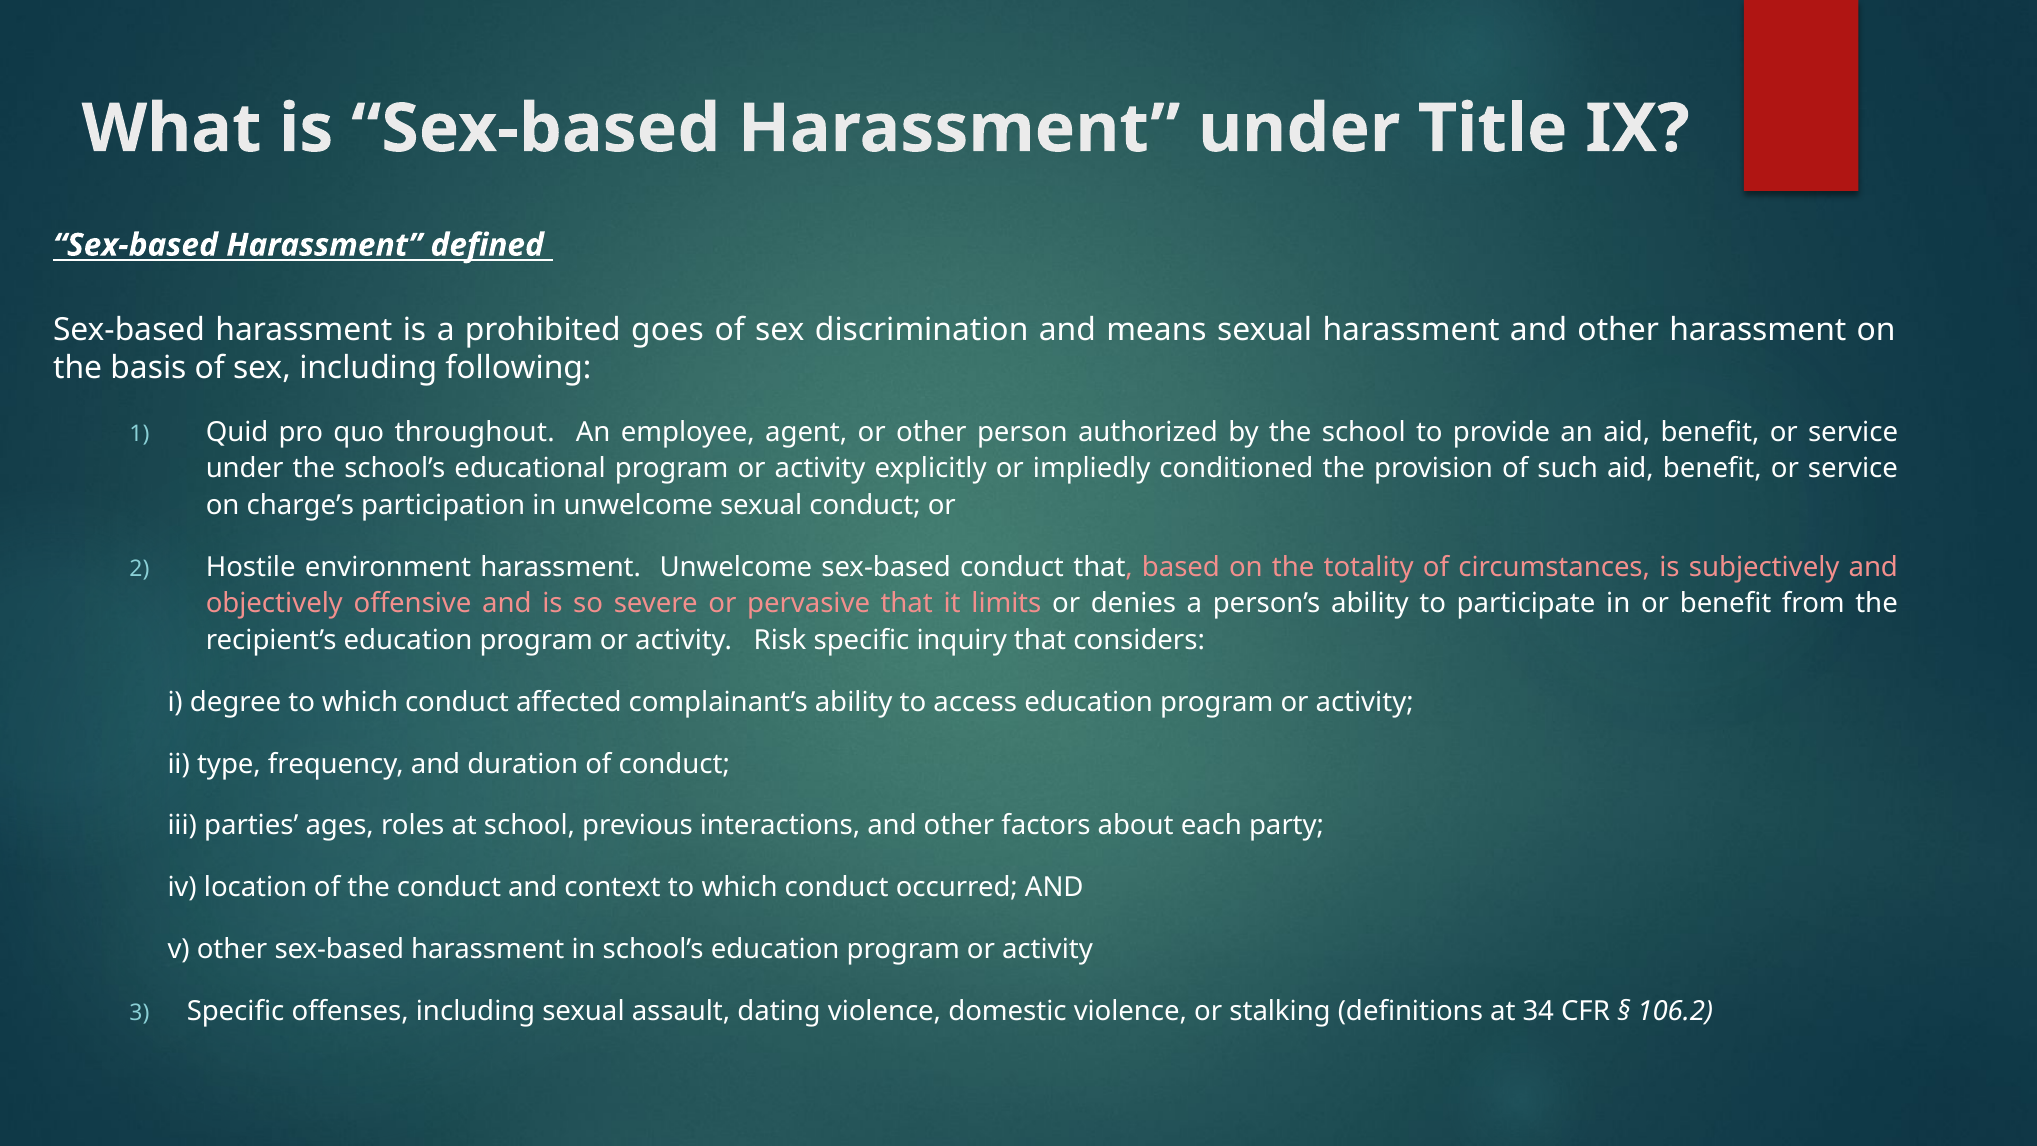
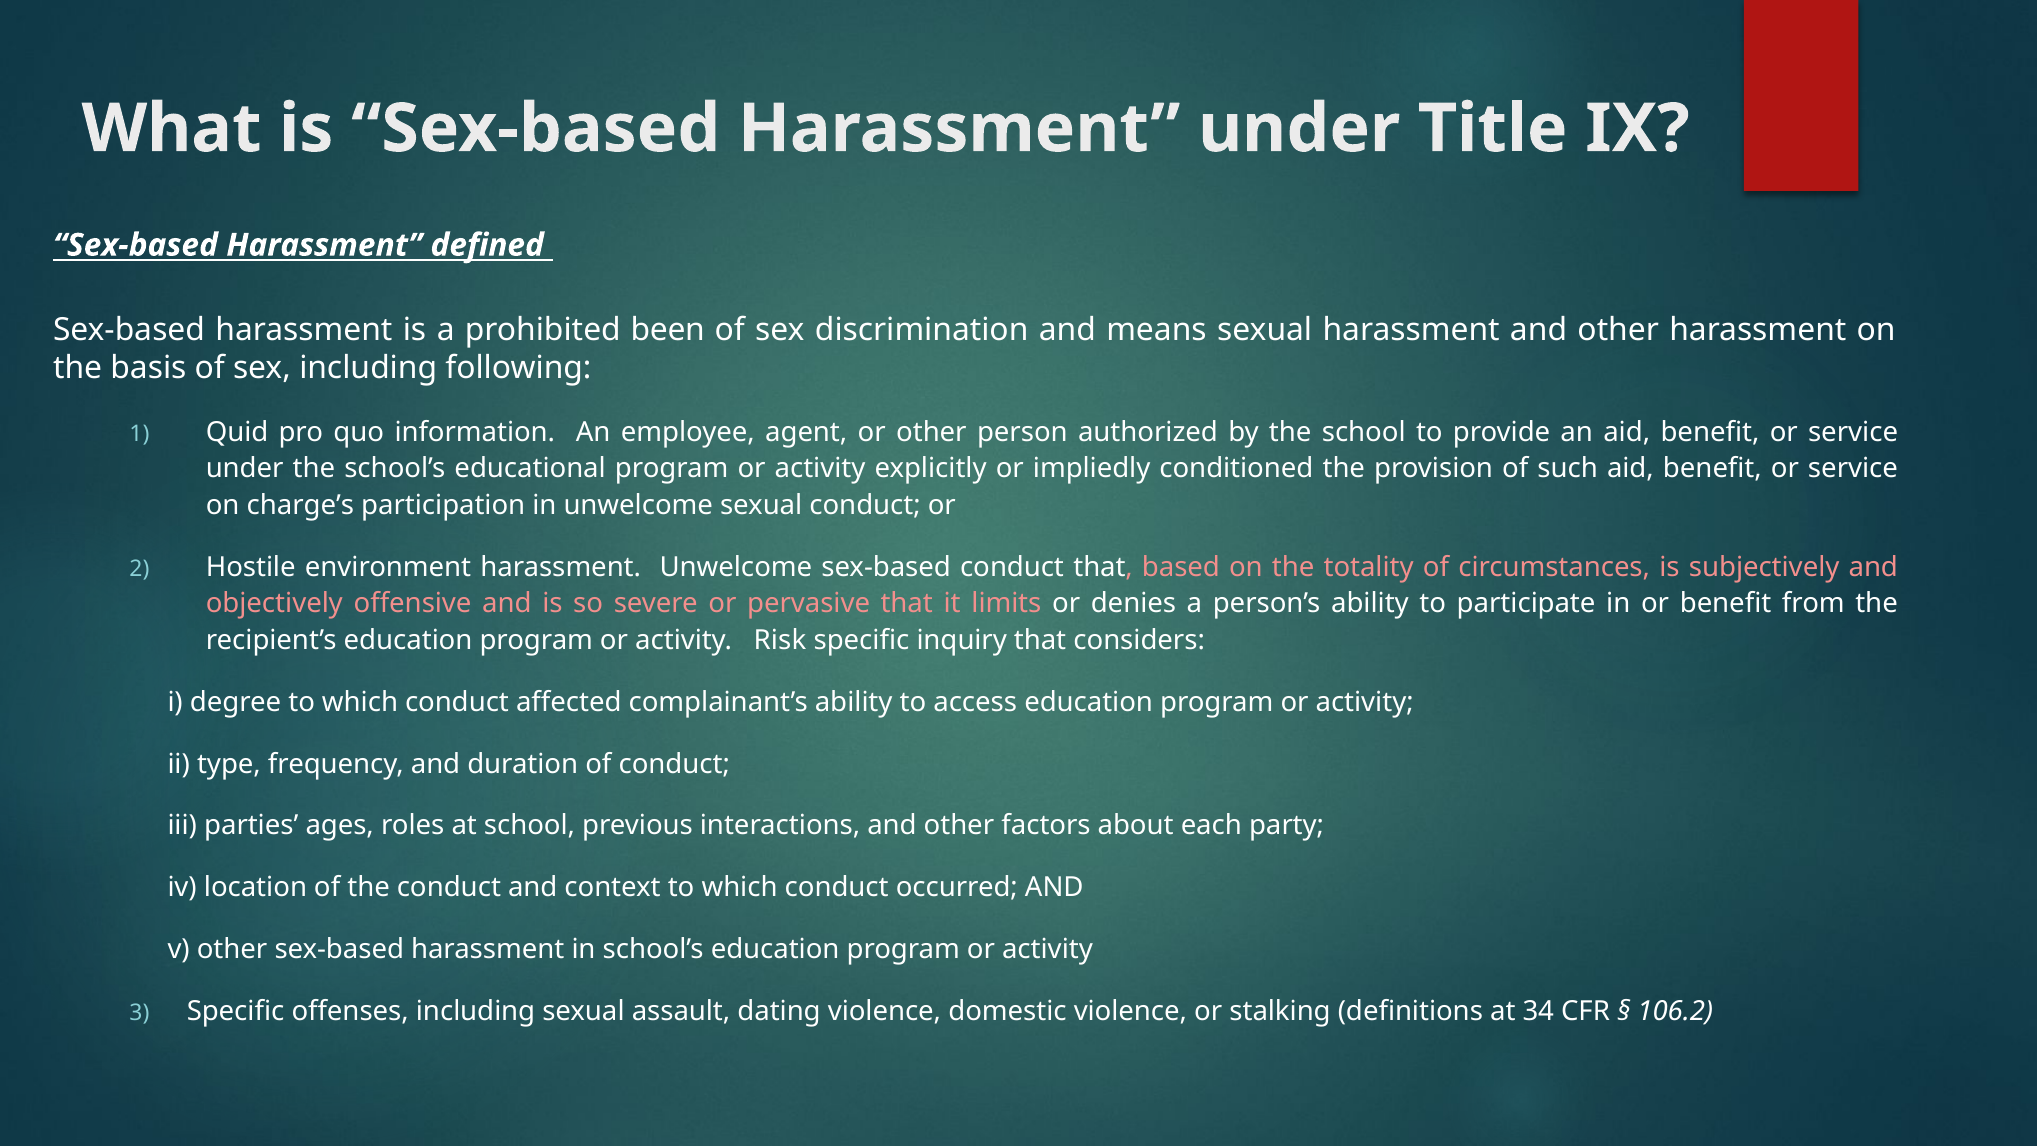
goes: goes -> been
throughout: throughout -> information
